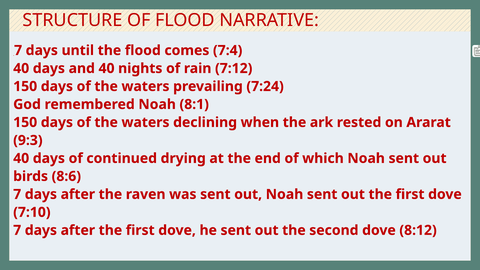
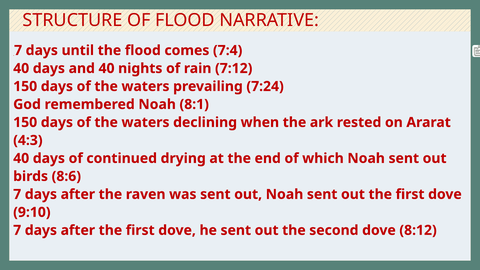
9:3: 9:3 -> 4:3
7:10: 7:10 -> 9:10
